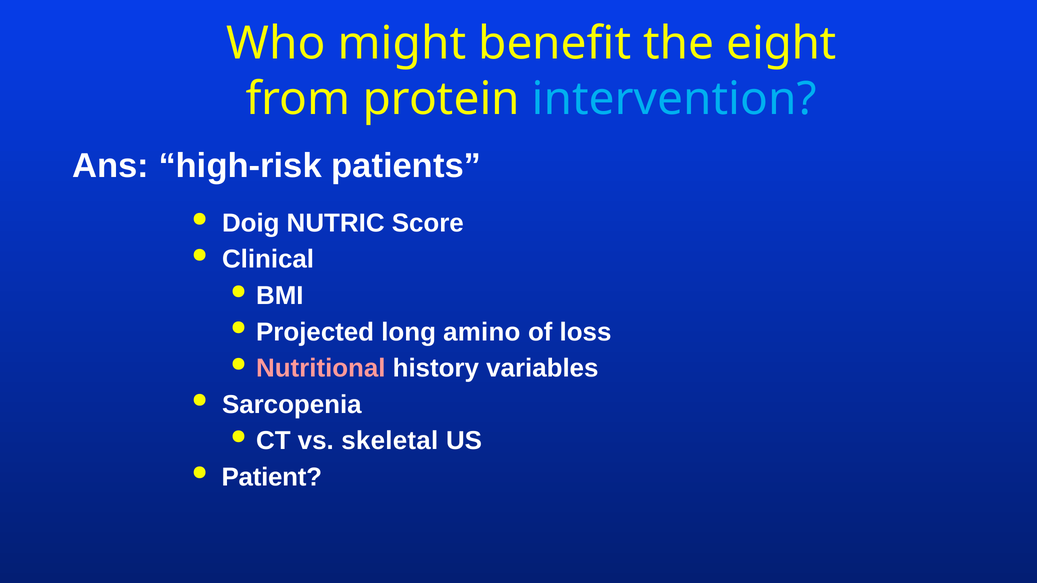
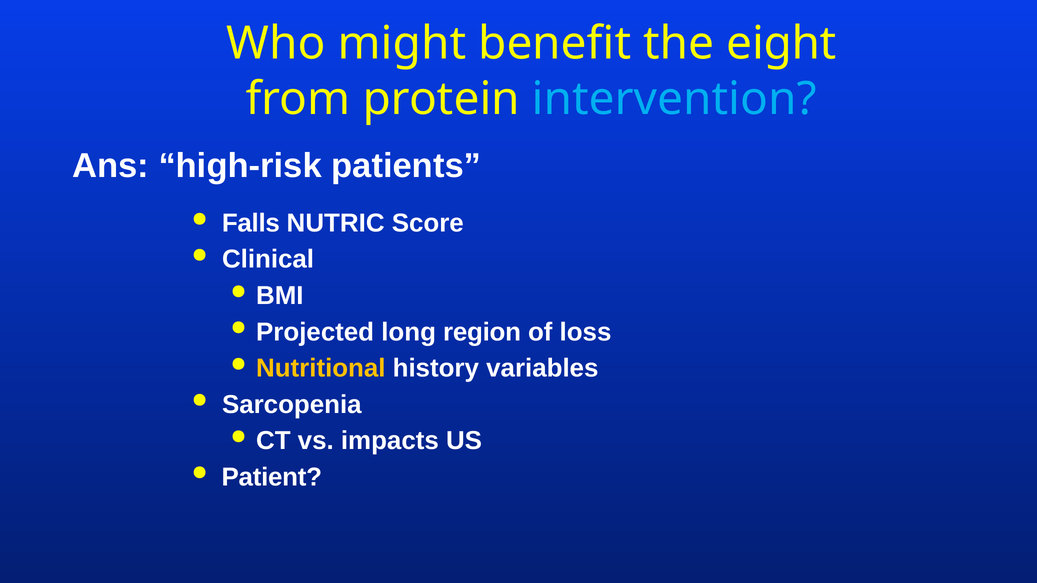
Doig: Doig -> Falls
amino: amino -> region
Nutritional colour: pink -> yellow
skeletal: skeletal -> impacts
